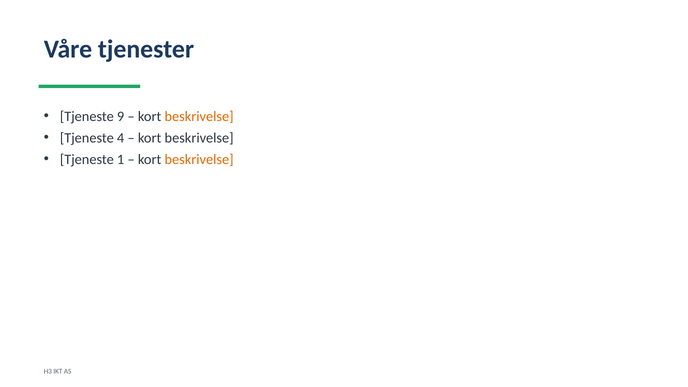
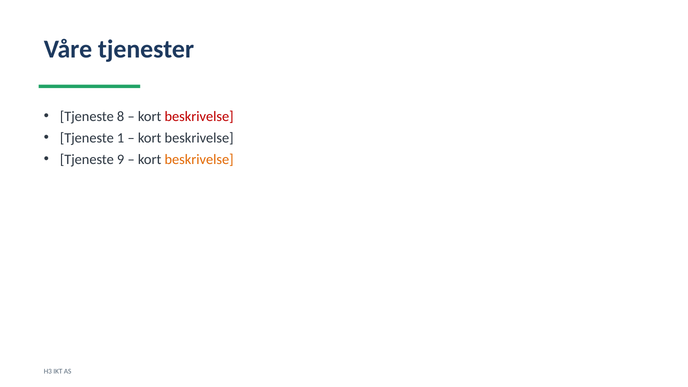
9: 9 -> 8
beskrivelse at (199, 117) colour: orange -> red
4: 4 -> 1
1: 1 -> 9
